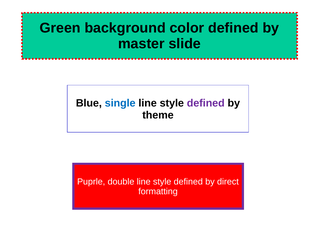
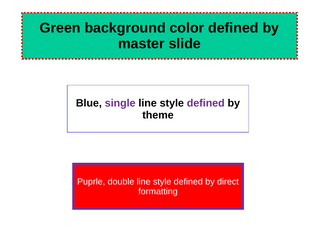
single colour: blue -> purple
